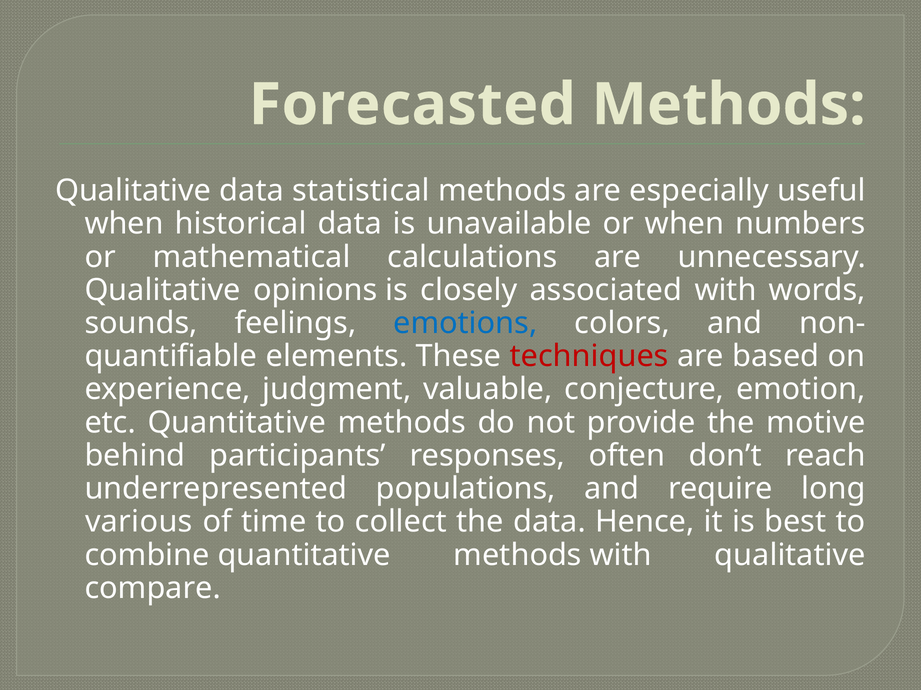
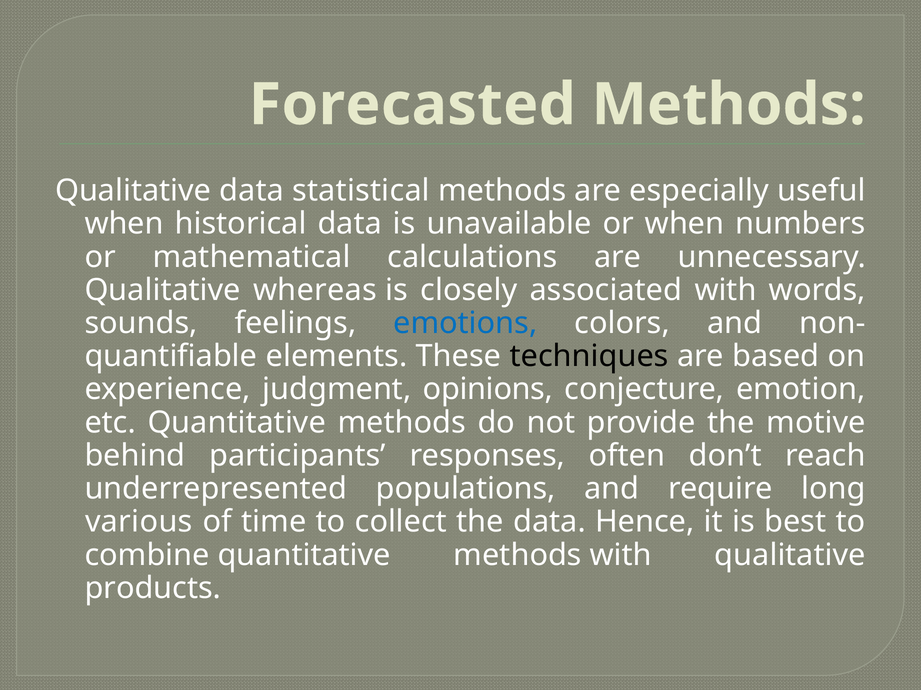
opinions: opinions -> whereas
techniques colour: red -> black
valuable: valuable -> opinions
compare: compare -> products
